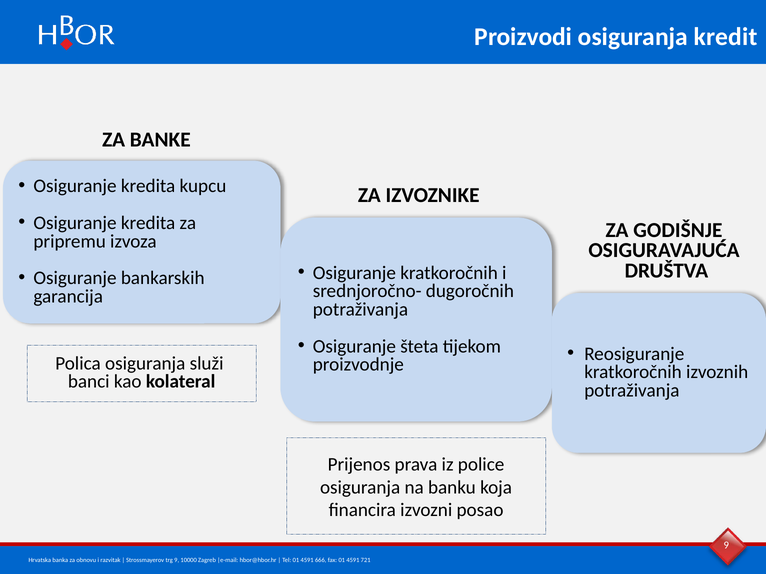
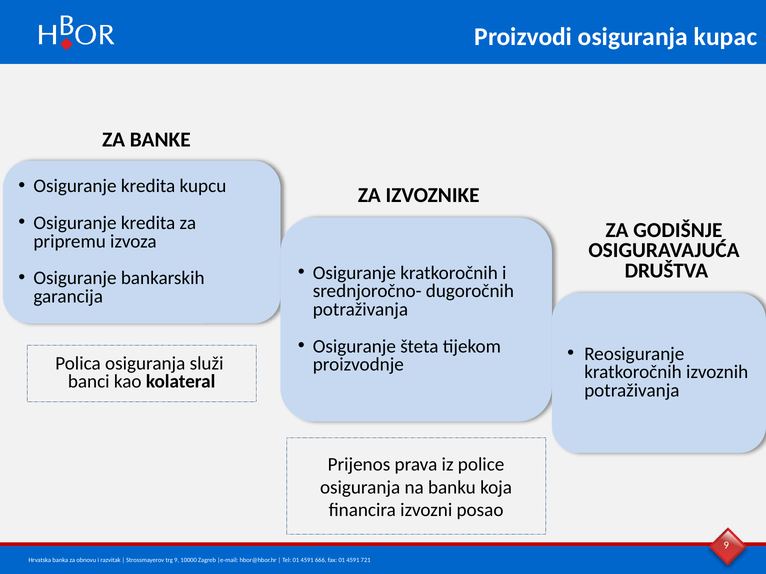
kredit: kredit -> kupac
